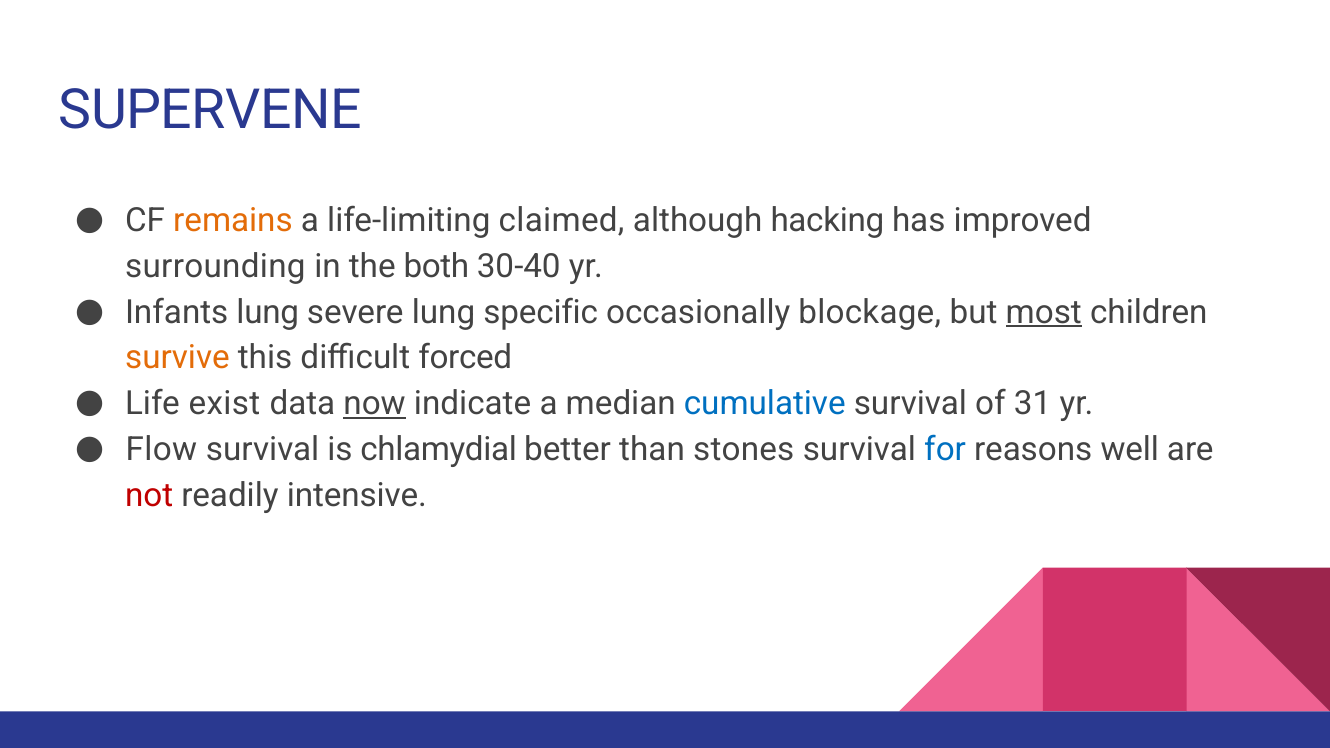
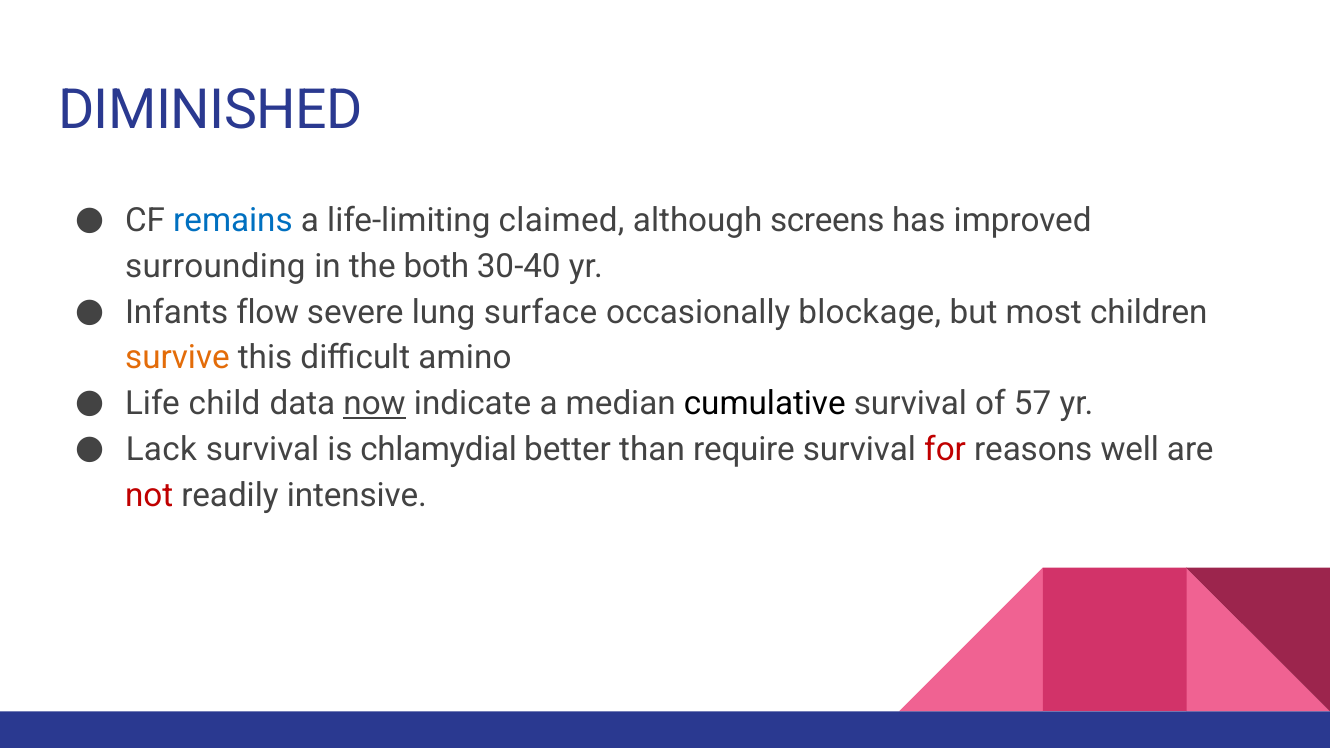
SUPERVENE: SUPERVENE -> DIMINISHED
remains colour: orange -> blue
hacking: hacking -> screens
Infants lung: lung -> flow
specific: specific -> surface
most underline: present -> none
forced: forced -> amino
exist: exist -> child
cumulative colour: blue -> black
31: 31 -> 57
Flow: Flow -> Lack
stones: stones -> require
for colour: blue -> red
